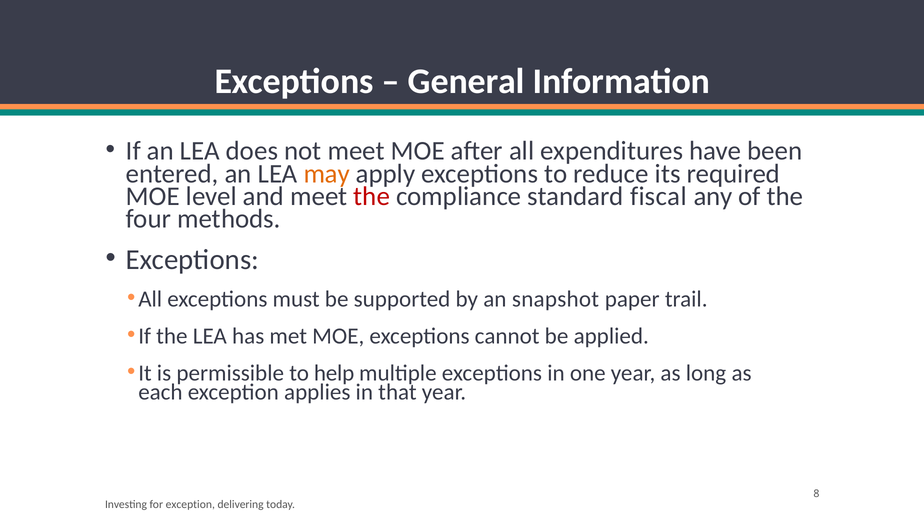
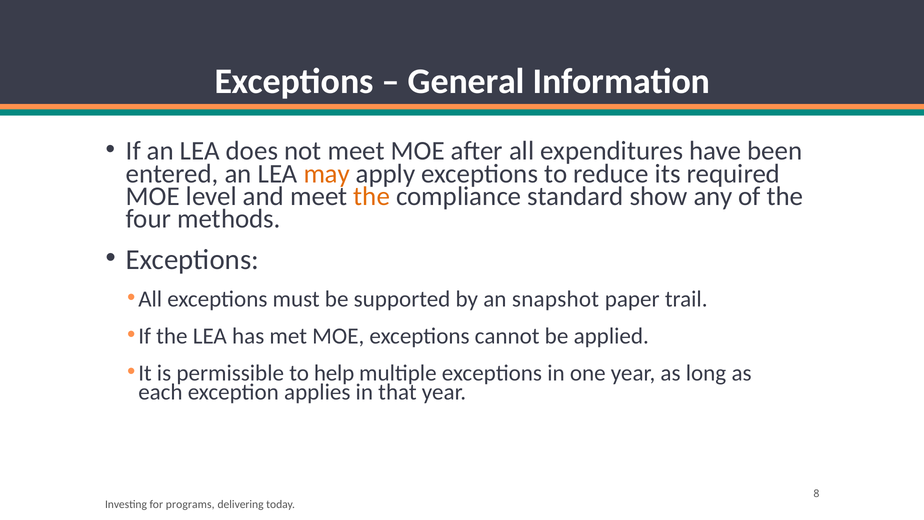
the at (372, 196) colour: red -> orange
fiscal: fiscal -> show
for exception: exception -> programs
